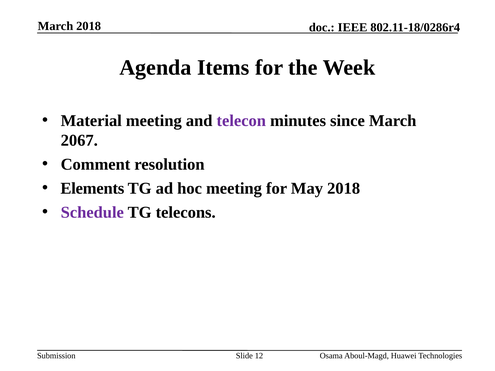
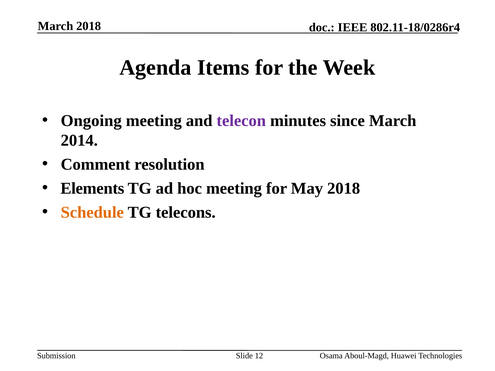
Material: Material -> Ongoing
2067: 2067 -> 2014
Schedule colour: purple -> orange
